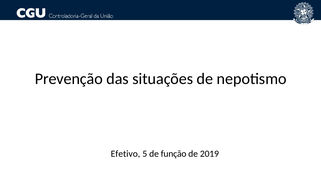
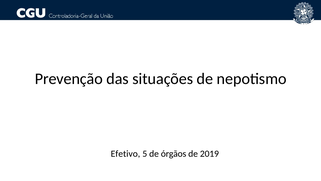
função: função -> órgãos
